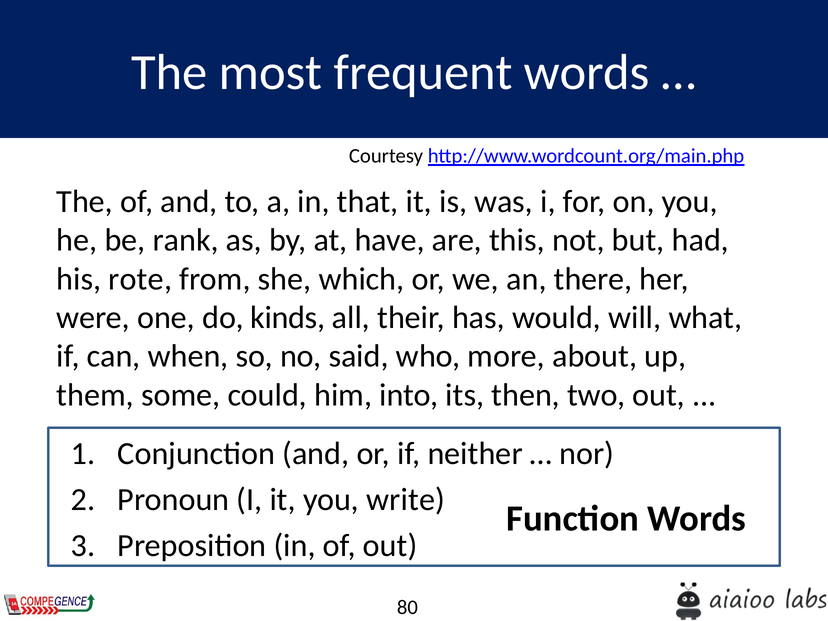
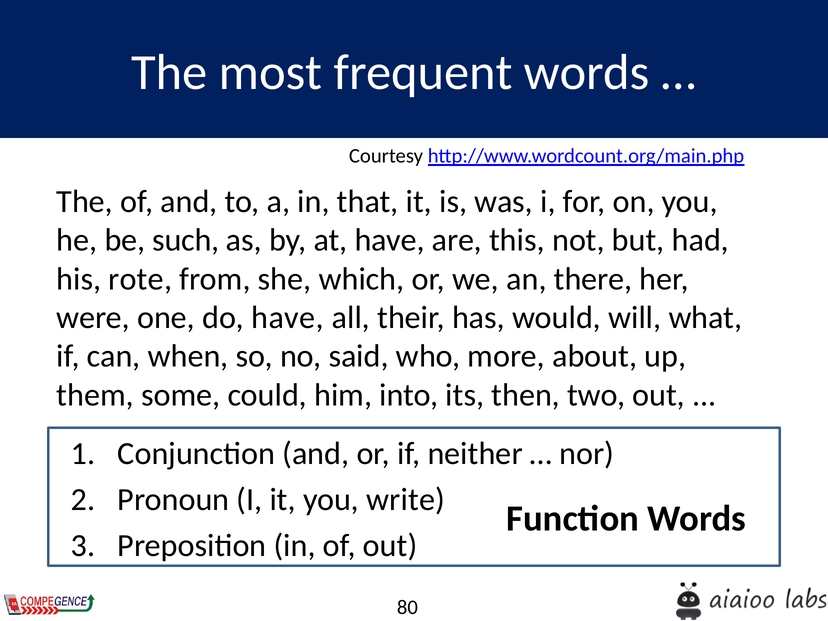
rank: rank -> such
do kinds: kinds -> have
